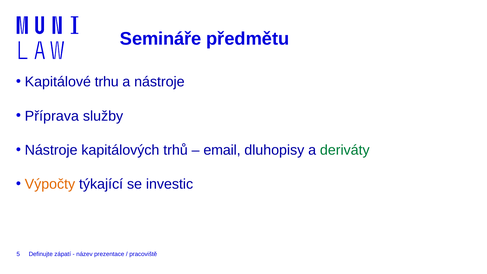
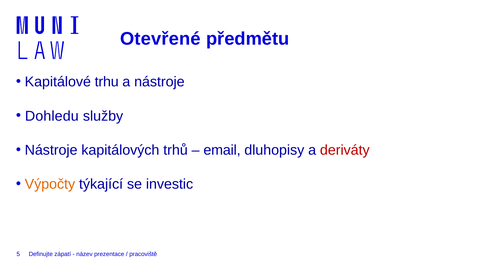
Semináře: Semináře -> Otevřené
Příprava: Příprava -> Dohledu
deriváty colour: green -> red
